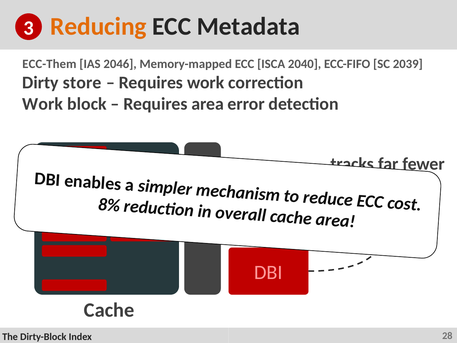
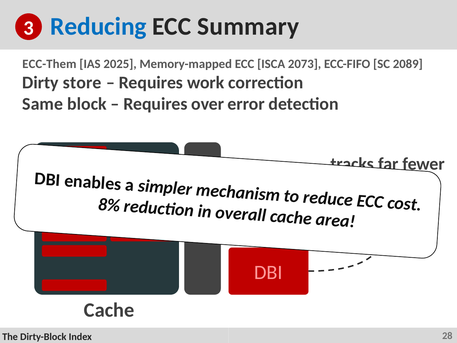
Reducing colour: orange -> blue
Metadata: Metadata -> Summary
2046: 2046 -> 2025
2040: 2040 -> 2073
2039: 2039 -> 2089
Work at (43, 104): Work -> Same
Requires area: area -> over
